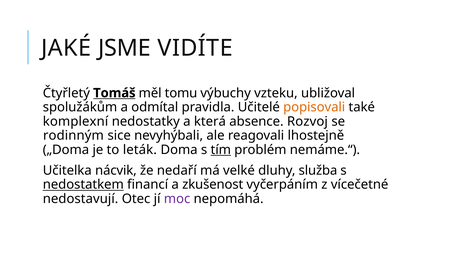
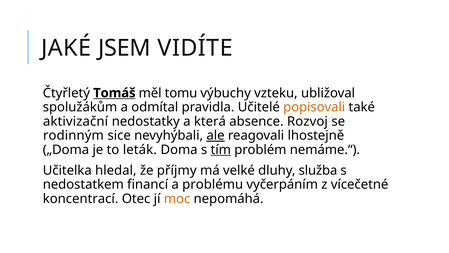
JSME: JSME -> JSEM
komplexní: komplexní -> aktivizační
ale underline: none -> present
nácvik: nácvik -> hledal
nedaří: nedaří -> příjmy
nedostatkem underline: present -> none
zkušenost: zkušenost -> problému
nedostavují: nedostavují -> koncentrací
moc colour: purple -> orange
